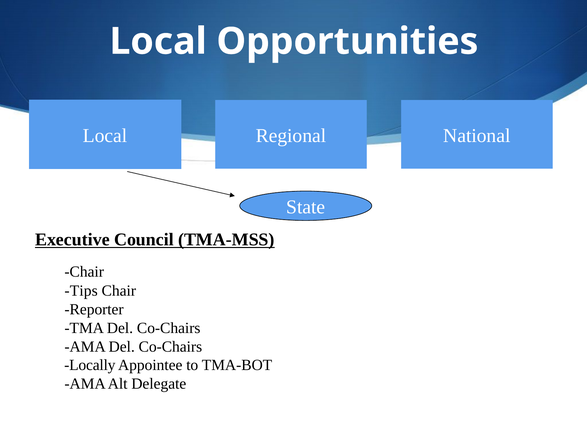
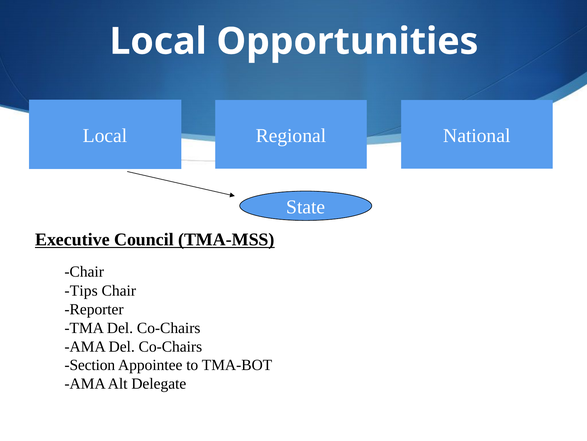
Locally: Locally -> Section
